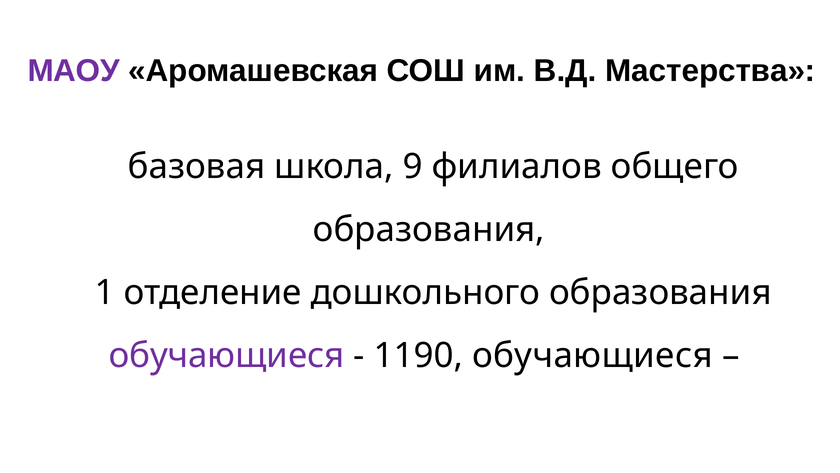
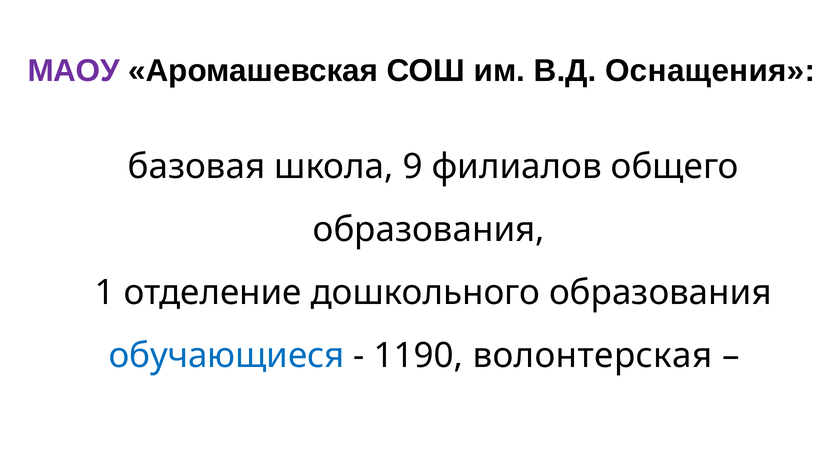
Мастерства: Мастерства -> Оснащения
обучающиеся at (227, 355) colour: purple -> blue
1190 обучающиеся: обучающиеся -> волонтерская
